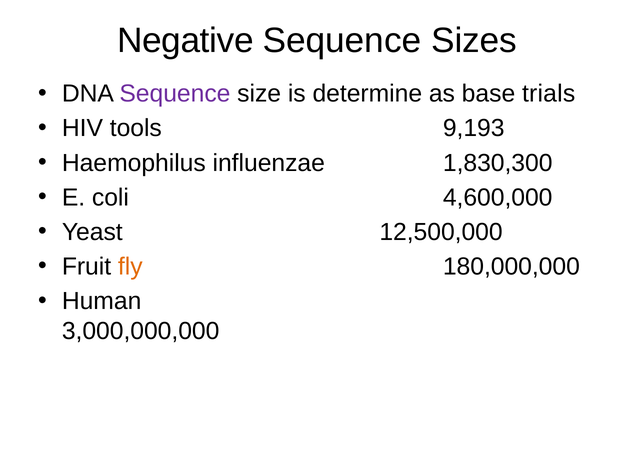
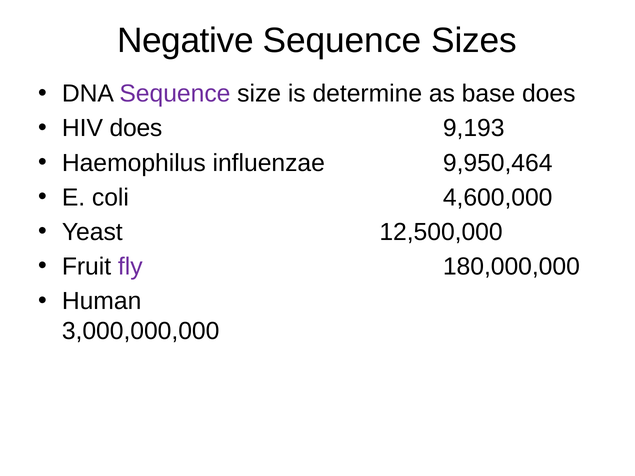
base trials: trials -> does
HIV tools: tools -> does
1,830,300: 1,830,300 -> 9,950,464
fly colour: orange -> purple
